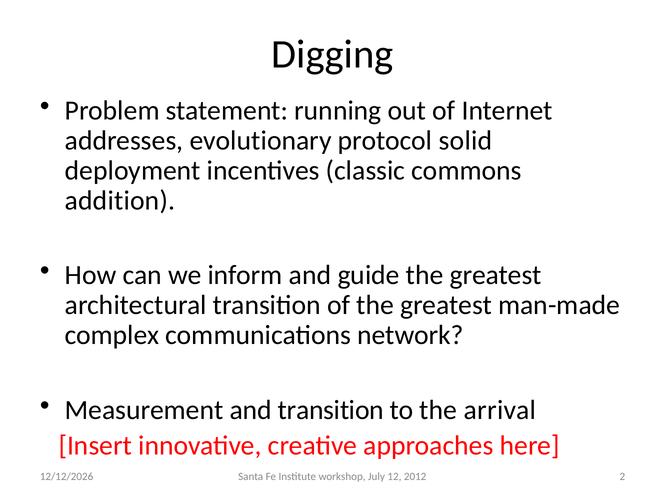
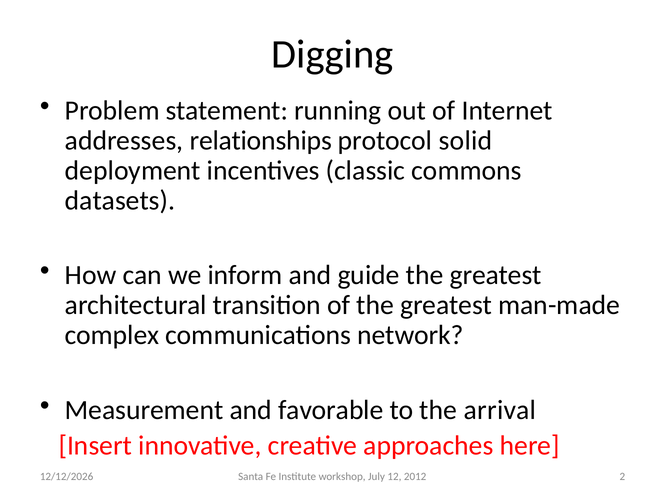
evolutionary: evolutionary -> relationships
addition: addition -> datasets
and transition: transition -> favorable
